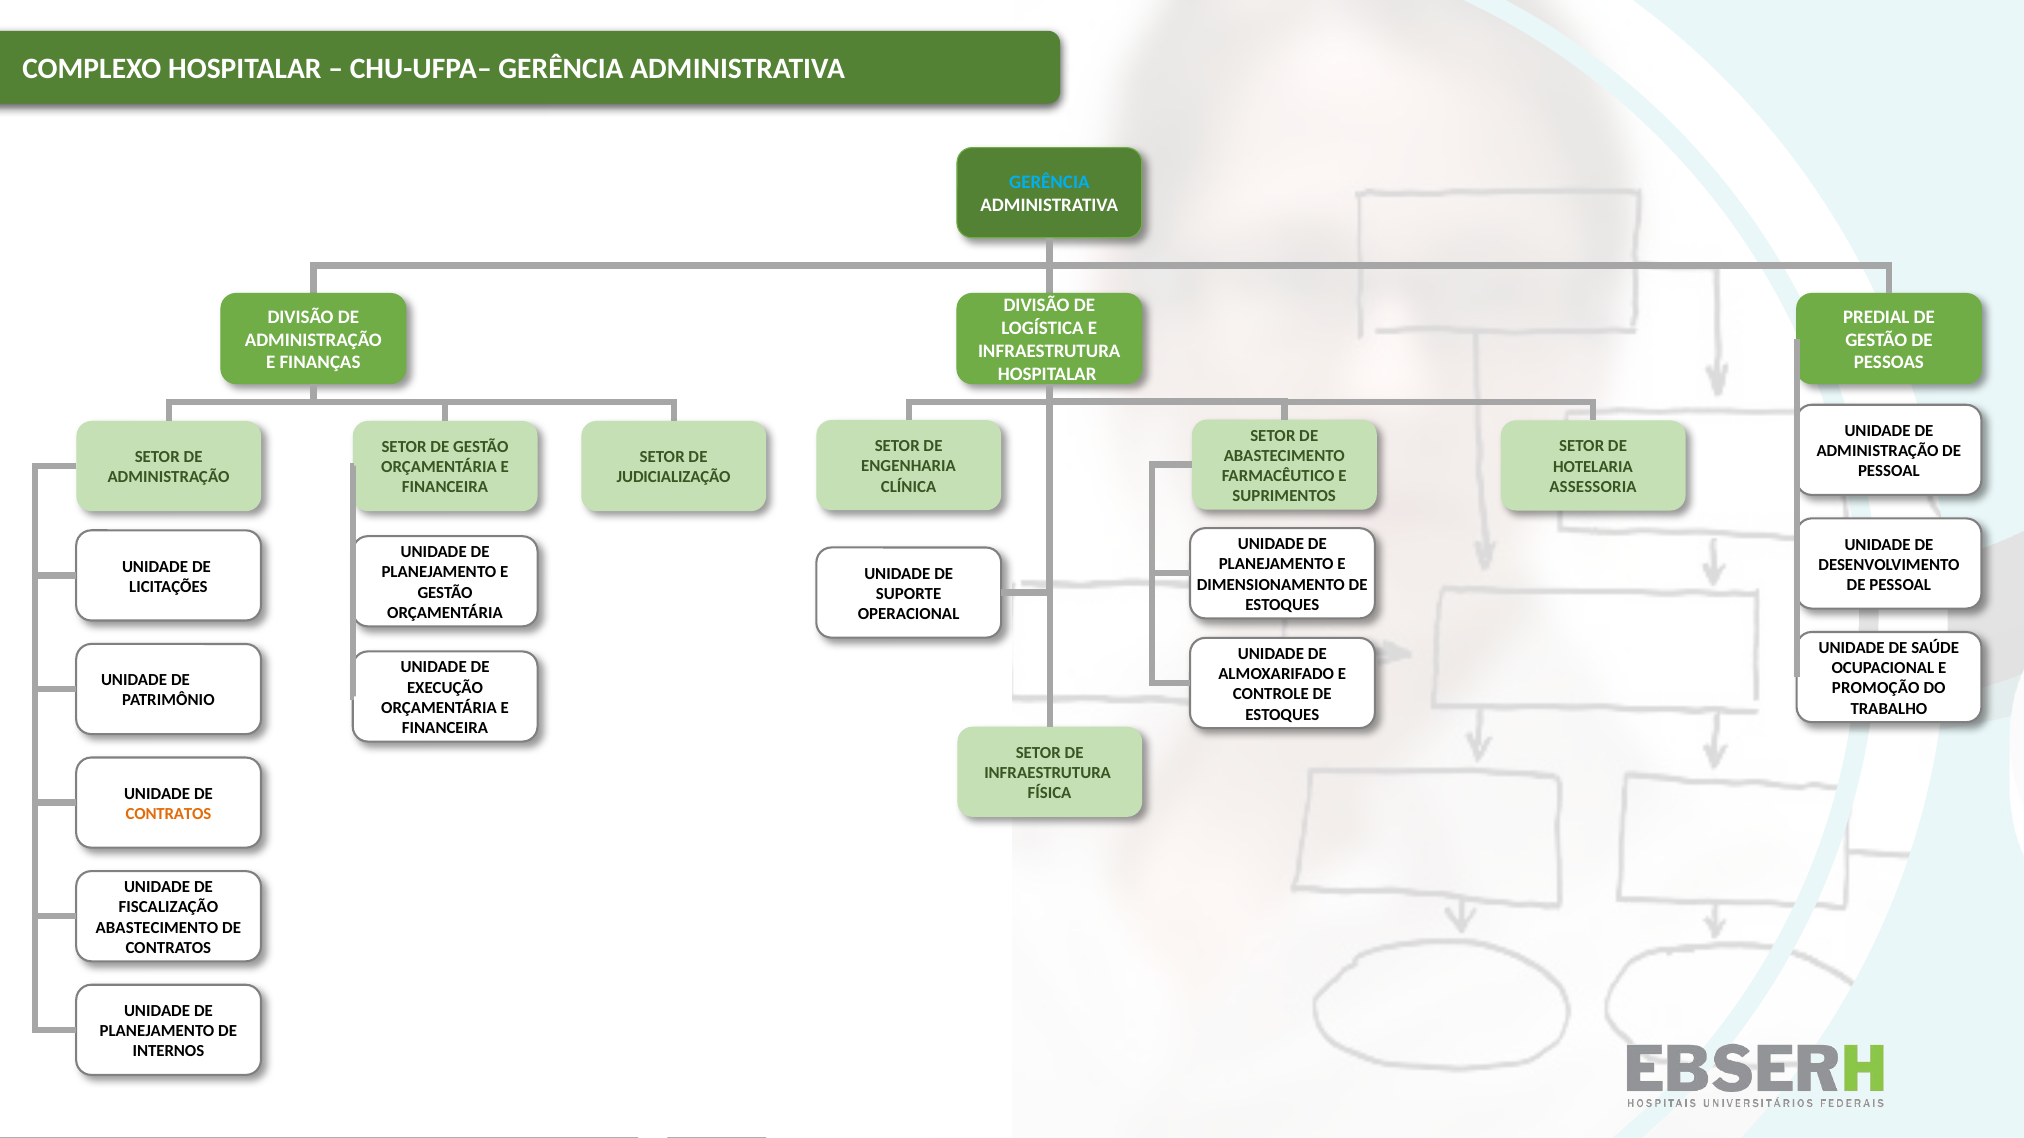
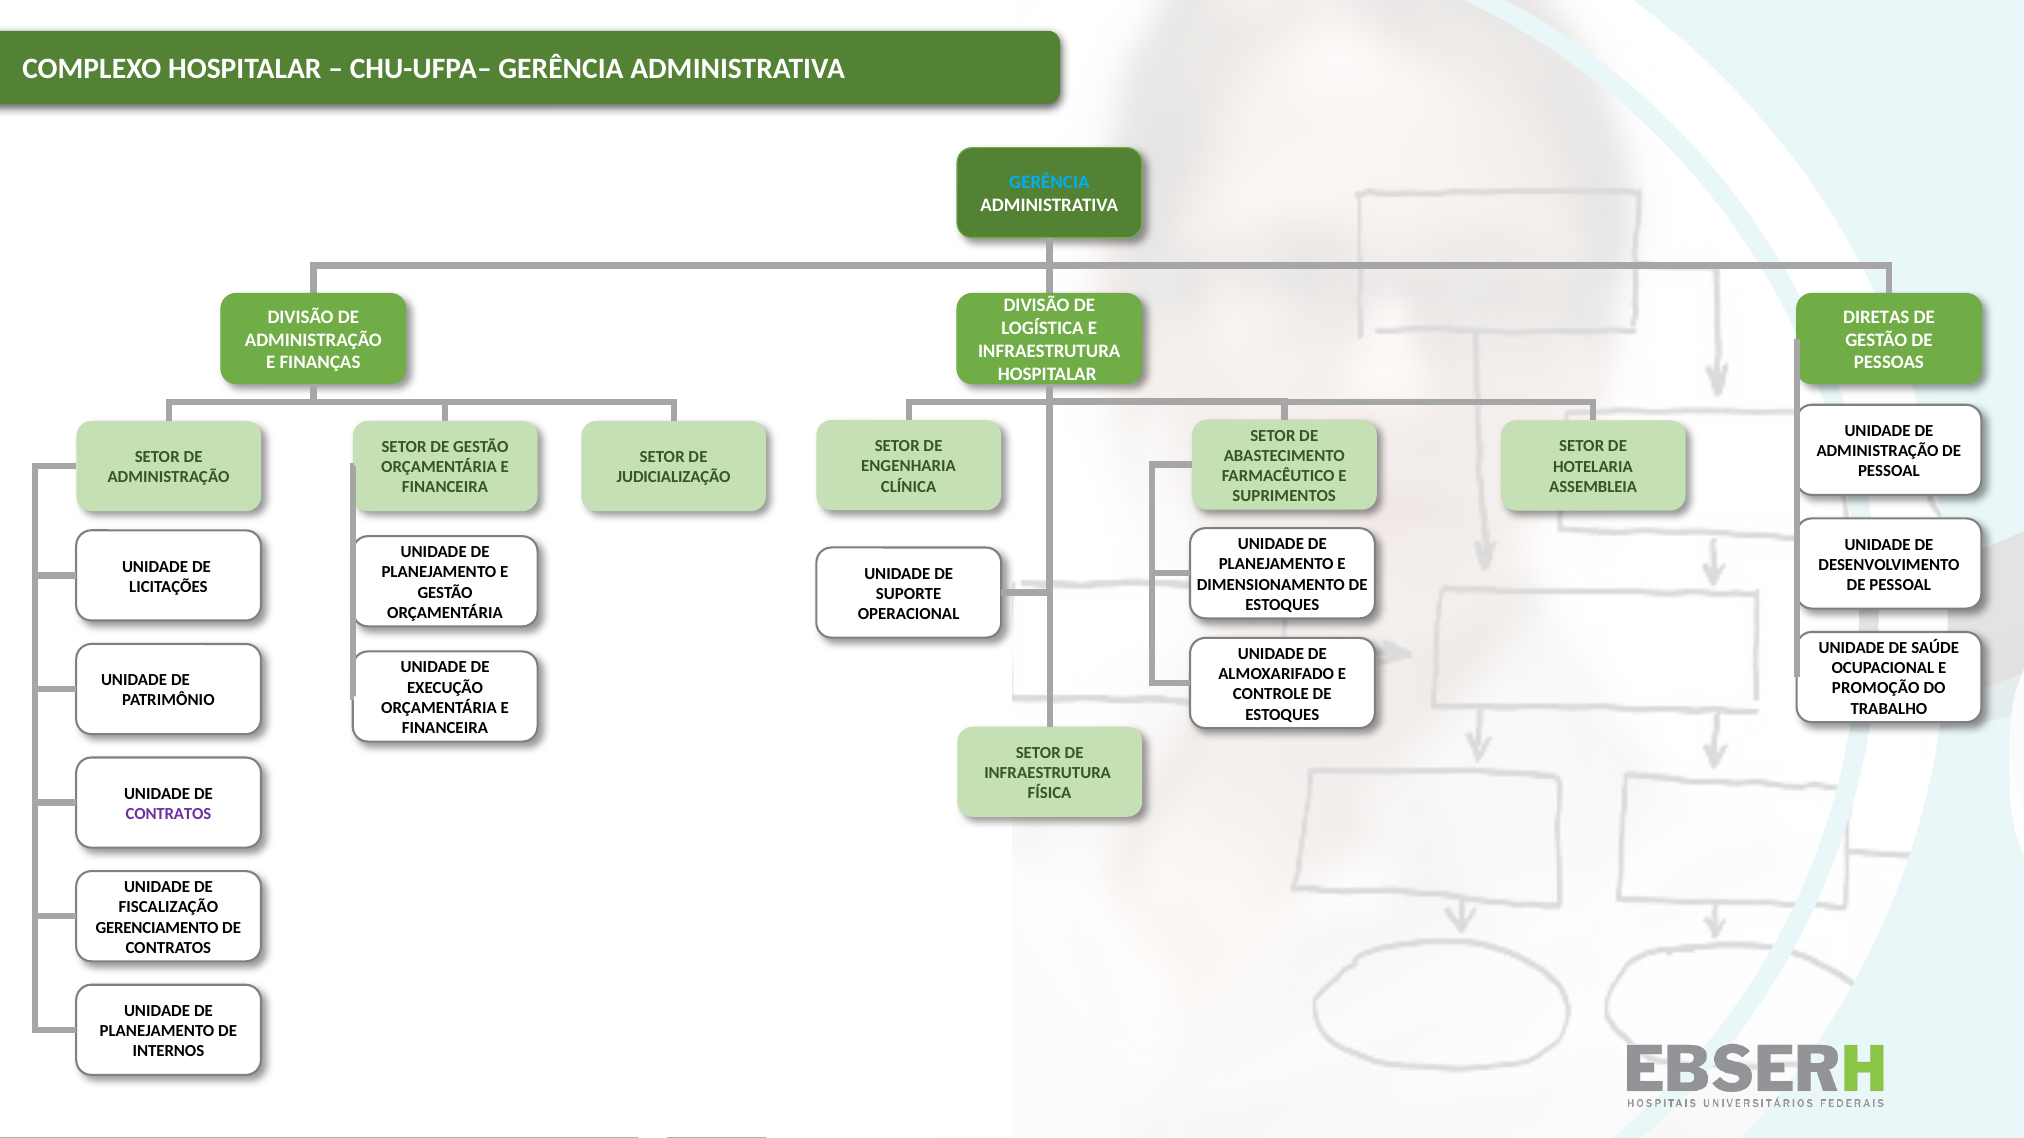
PREDIAL: PREDIAL -> DIRETAS
ASSESSORIA: ASSESSORIA -> ASSEMBLEIA
CONTRATOS at (168, 814) colour: orange -> purple
ABASTECIMENTO at (157, 928): ABASTECIMENTO -> GERENCIAMENTO
